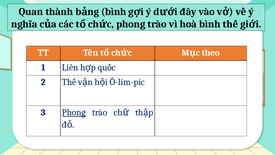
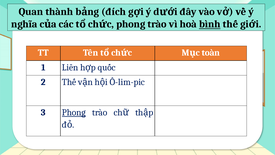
bình at (114, 12): bình -> đích
bình at (210, 24) underline: none -> present
theo: theo -> toàn
